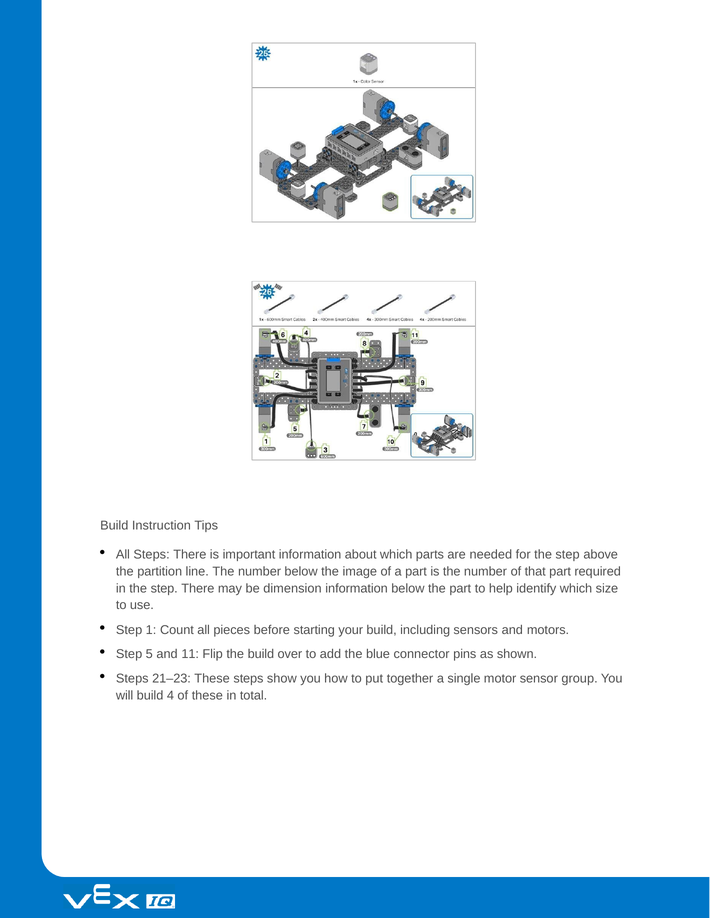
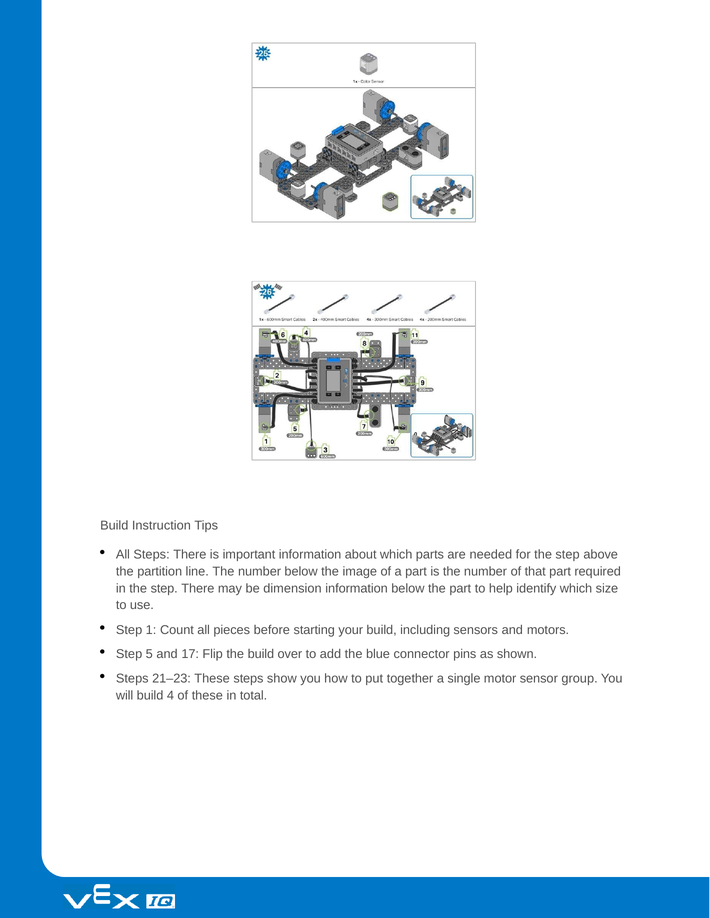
11: 11 -> 17
